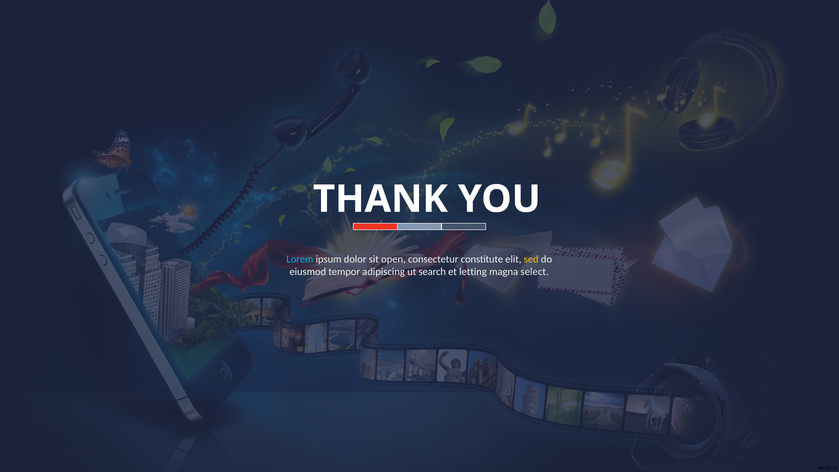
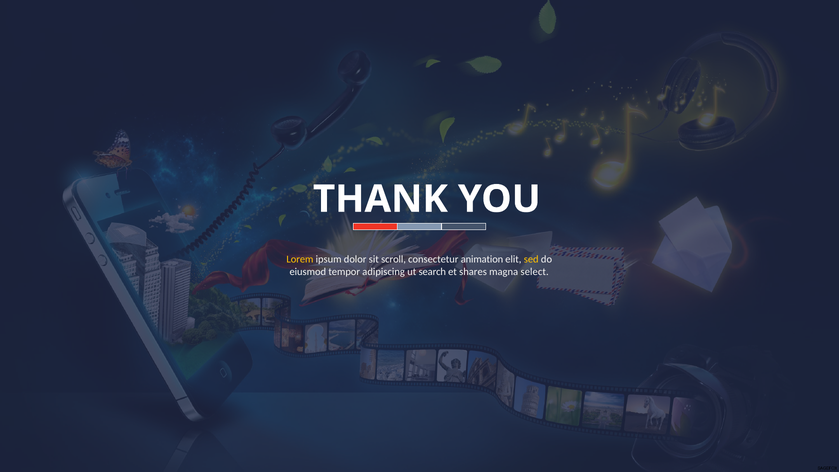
Lorem colour: light blue -> yellow
open: open -> scroll
constitute: constitute -> animation
letting: letting -> shares
